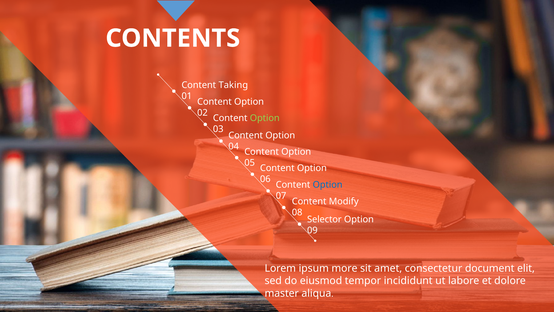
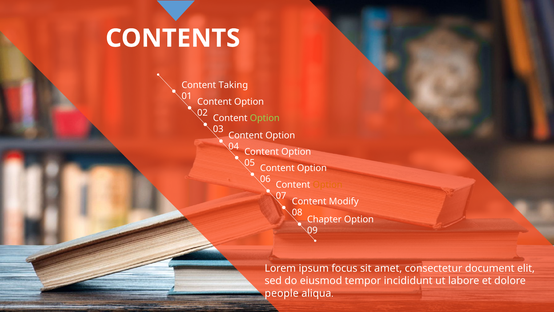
Option at (328, 185) colour: blue -> orange
Selector: Selector -> Chapter
more: more -> focus
master: master -> people
